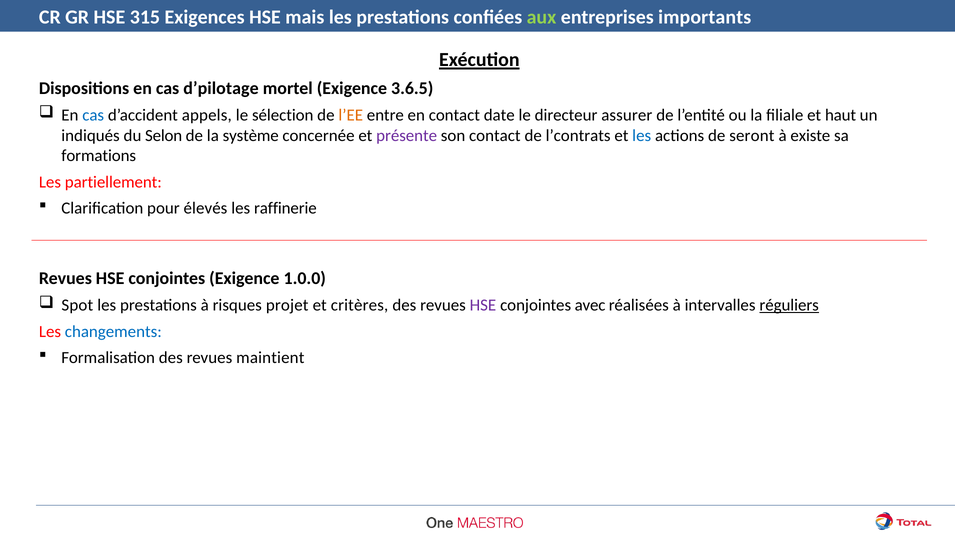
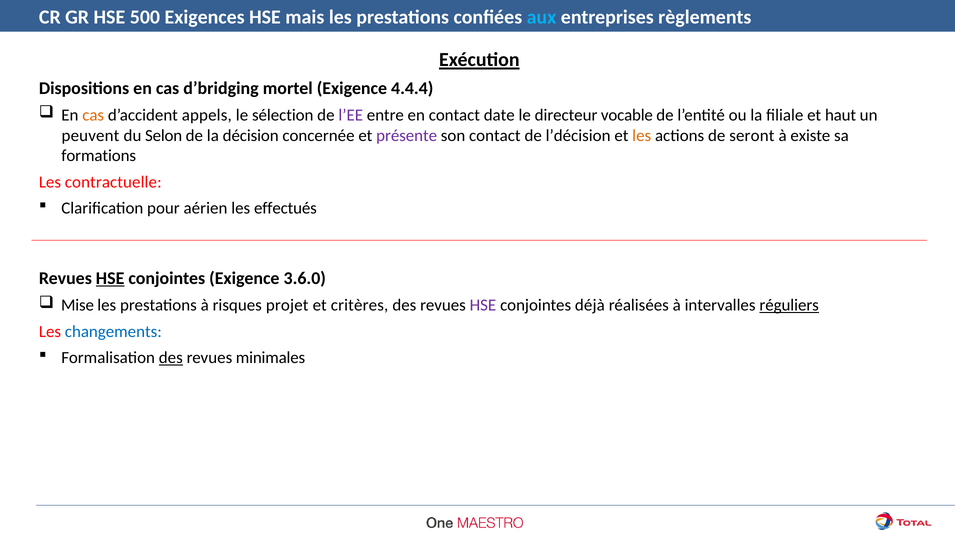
315: 315 -> 500
aux colour: light green -> light blue
importants: importants -> règlements
d’pilotage: d’pilotage -> d’bridging
3.6.5: 3.6.5 -> 4.4.4
cas at (93, 115) colour: blue -> orange
l’EE colour: orange -> purple
assurer: assurer -> vocable
indiqués: indiqués -> peuvent
système: système -> décision
l’contrats: l’contrats -> l’décision
les at (642, 135) colour: blue -> orange
partiellement: partiellement -> contractuelle
élevés: élevés -> aérien
raffinerie: raffinerie -> effectués
HSE at (110, 278) underline: none -> present
1.0.0: 1.0.0 -> 3.6.0
Spot: Spot -> Mise
avec: avec -> déjà
des at (171, 358) underline: none -> present
maintient: maintient -> minimales
